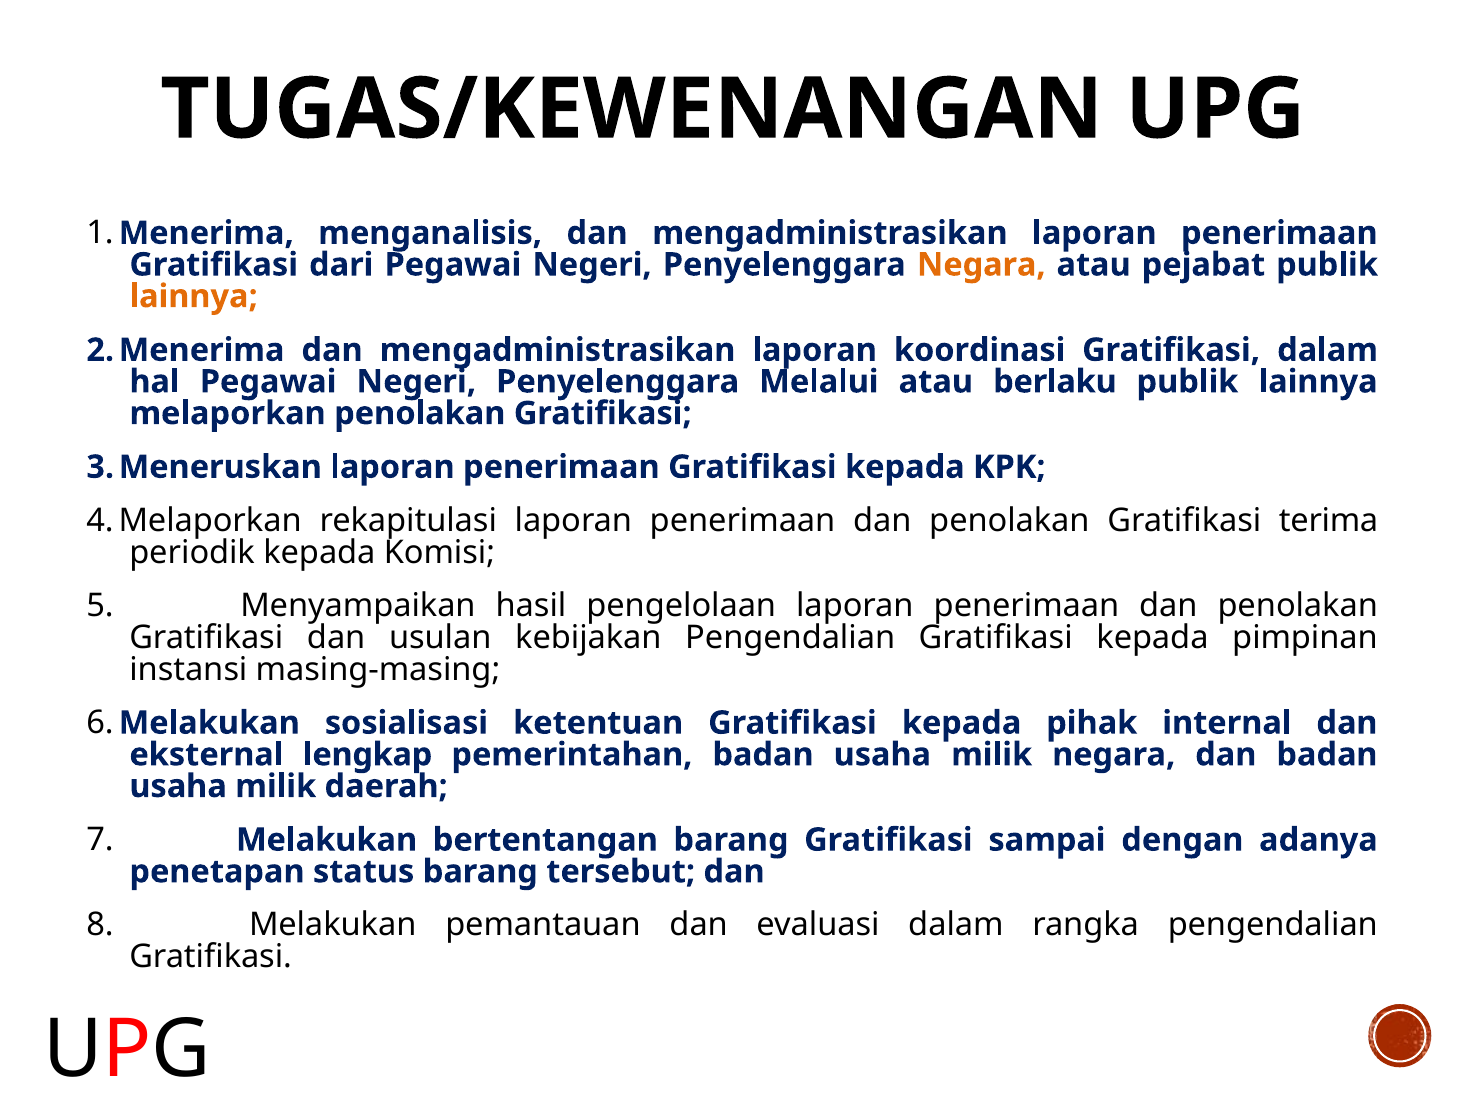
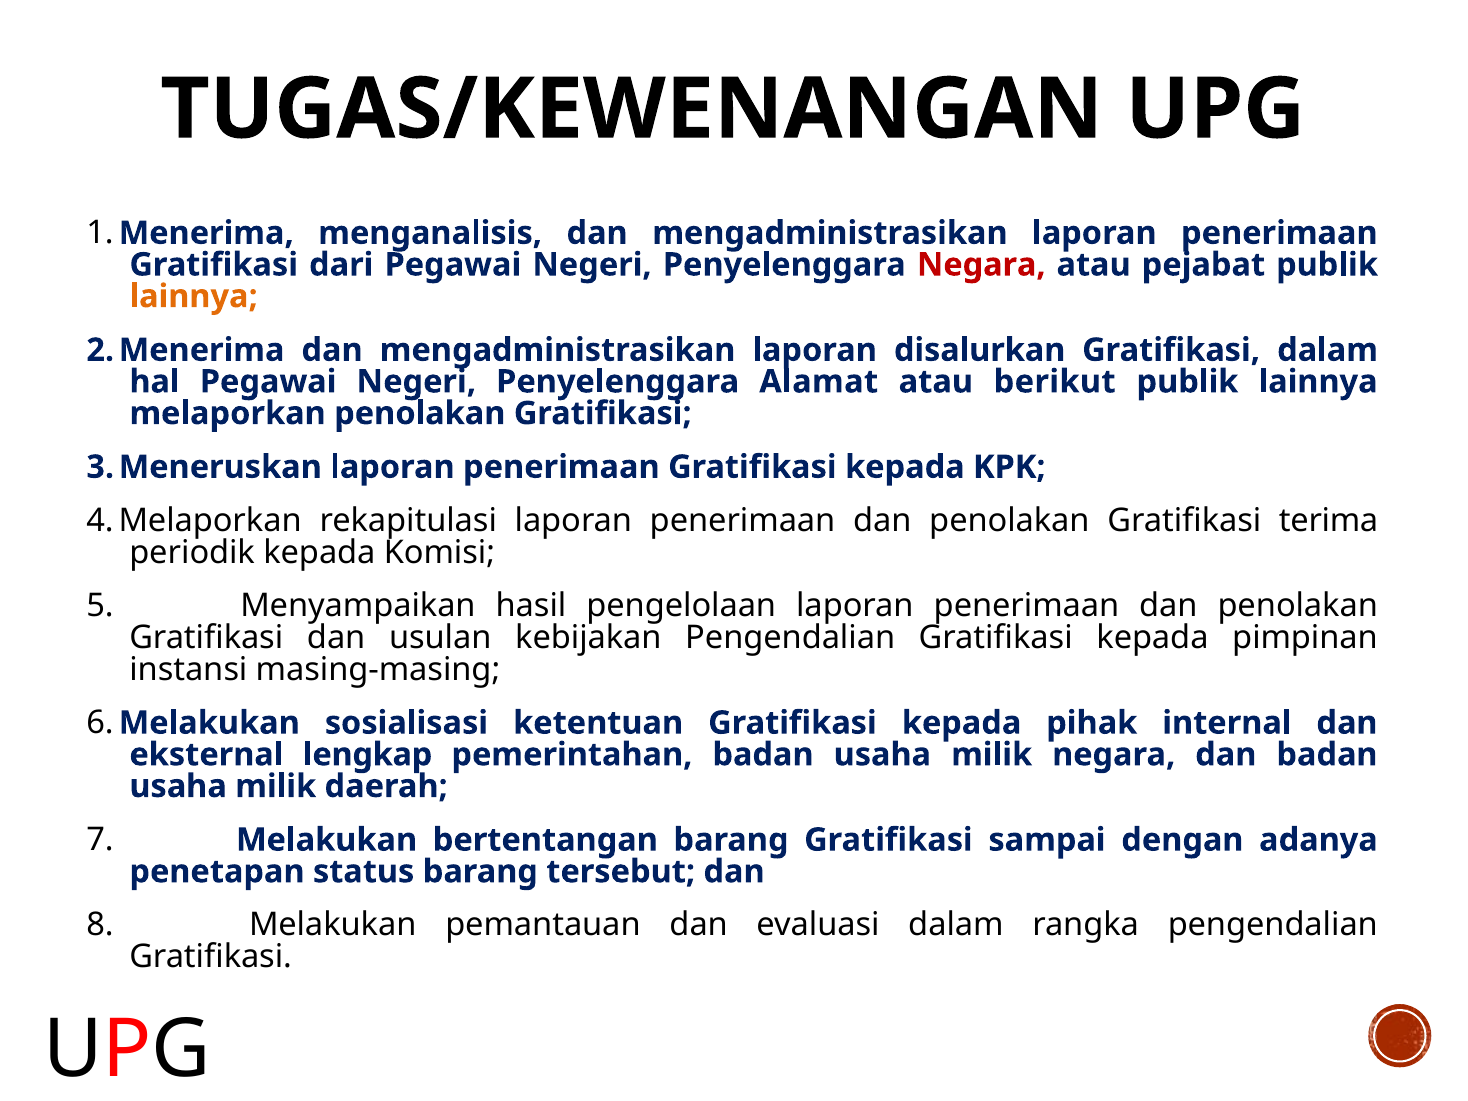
Negara at (981, 265) colour: orange -> red
koordinasi: koordinasi -> disalurkan
Melalui: Melalui -> Alamat
berlaku: berlaku -> berikut
